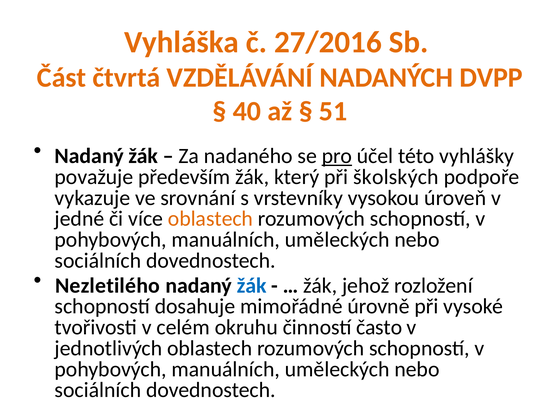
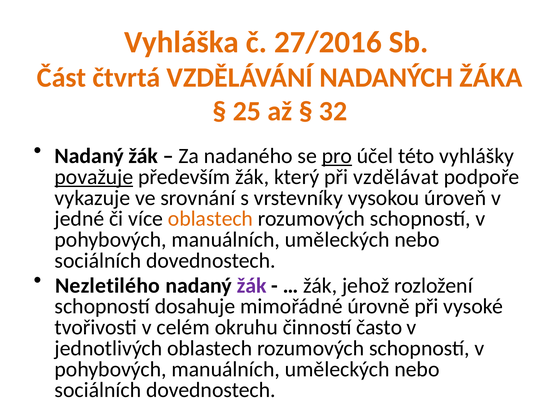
DVPP: DVPP -> ŽÁKA
40: 40 -> 25
51: 51 -> 32
považuje underline: none -> present
školských: školských -> vzdělávat
žák at (252, 285) colour: blue -> purple
